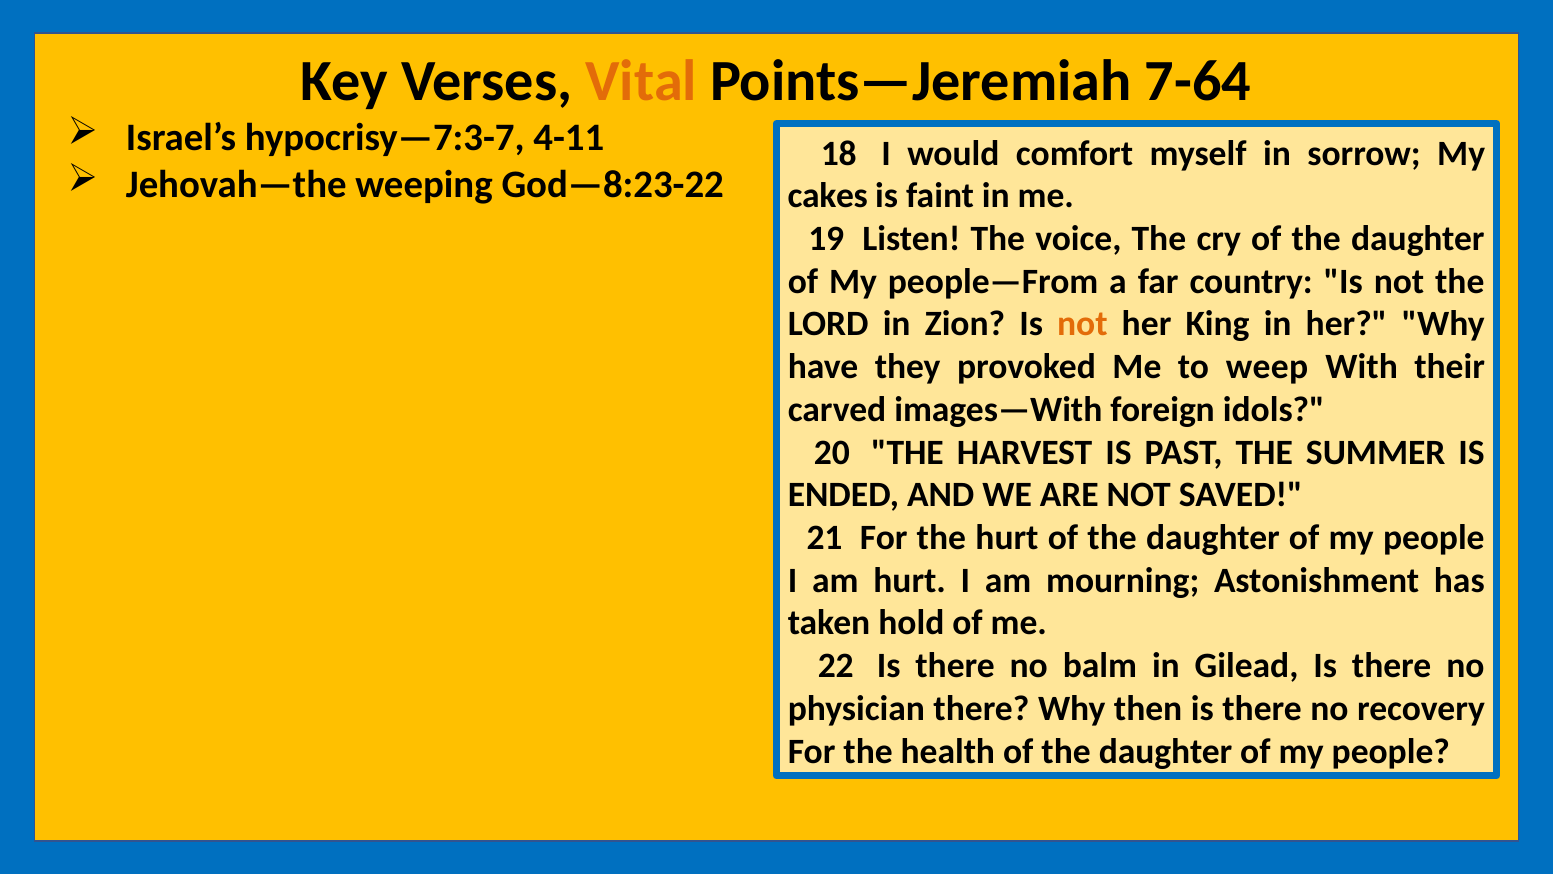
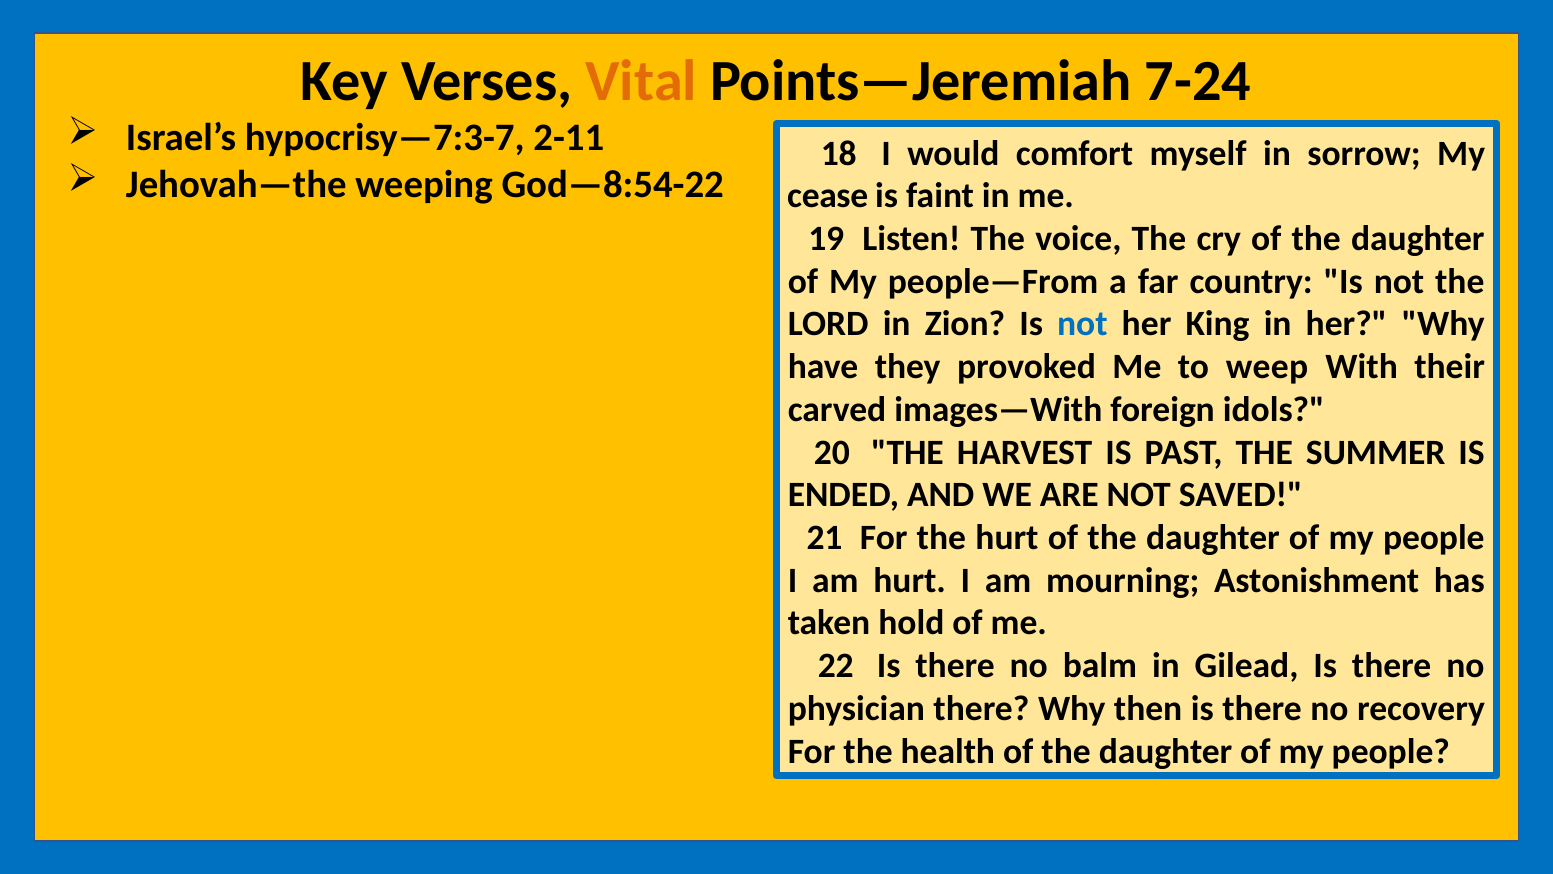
7-64: 7-64 -> 7-24
4-11: 4-11 -> 2-11
God—8:23-22: God—8:23-22 -> God—8:54-22
cakes: cakes -> cease
not at (1082, 324) colour: orange -> blue
